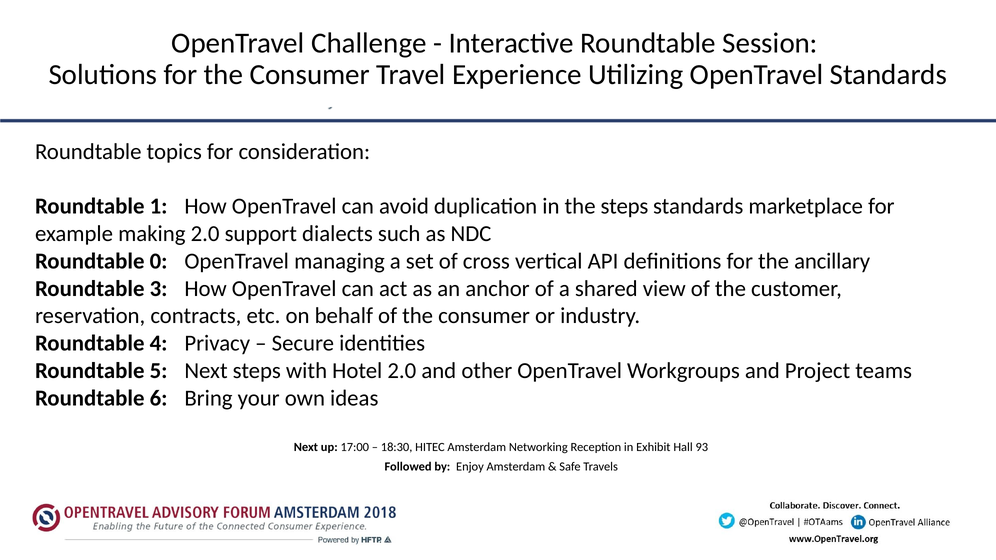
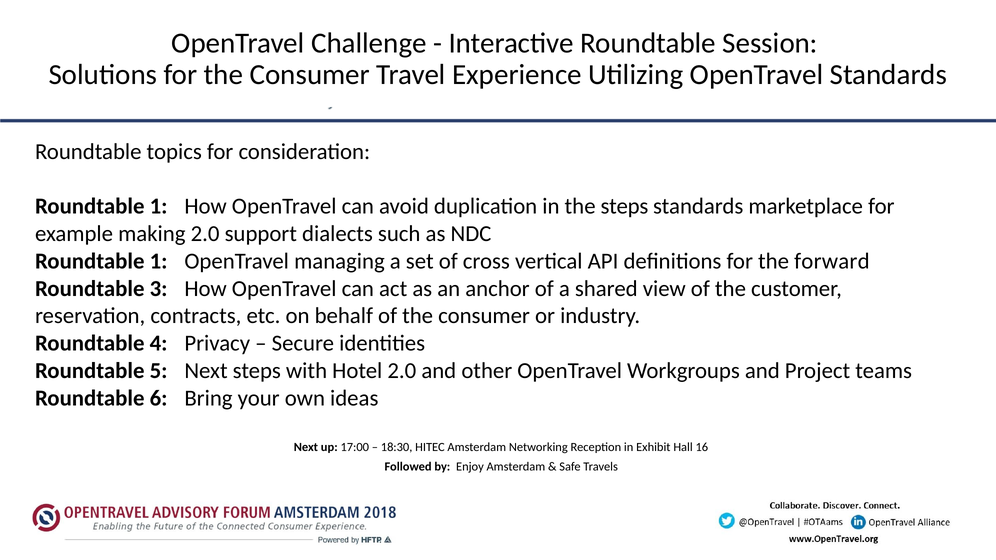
0 at (159, 261): 0 -> 1
ancillary: ancillary -> forward
93: 93 -> 16
